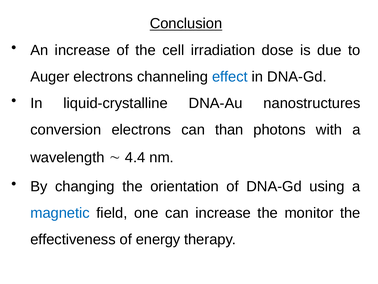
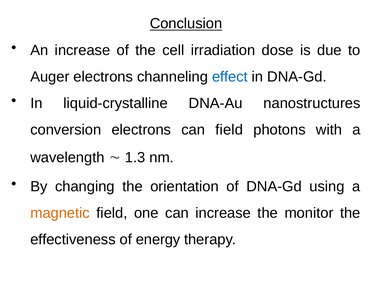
can than: than -> field
4.4: 4.4 -> 1.3
magnetic colour: blue -> orange
